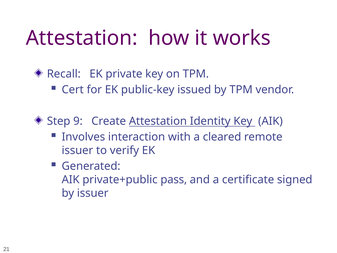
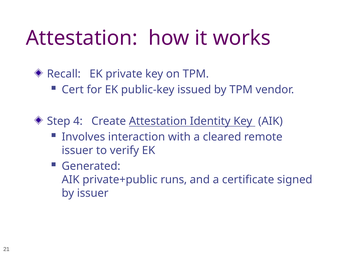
9: 9 -> 4
pass: pass -> runs
